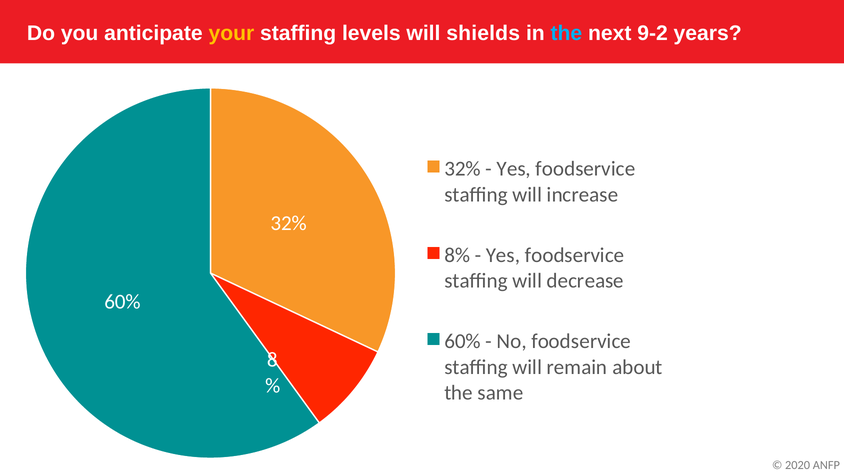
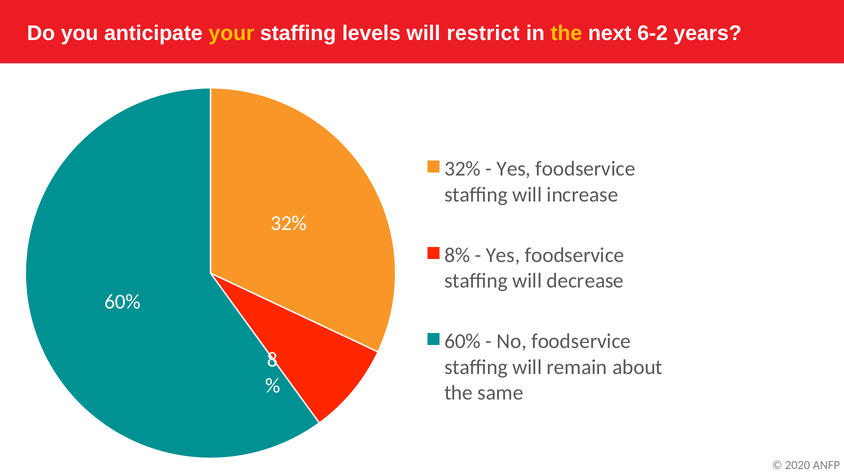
shields: shields -> restrict
the at (566, 33) colour: light blue -> yellow
9-2: 9-2 -> 6-2
